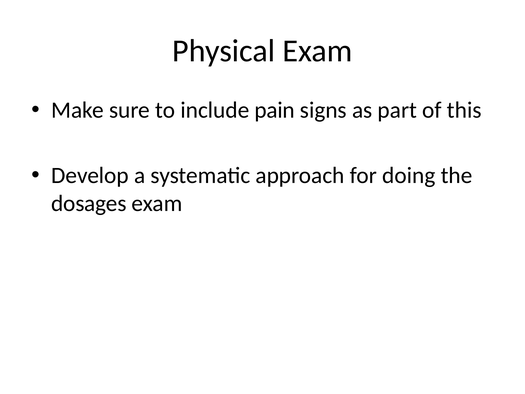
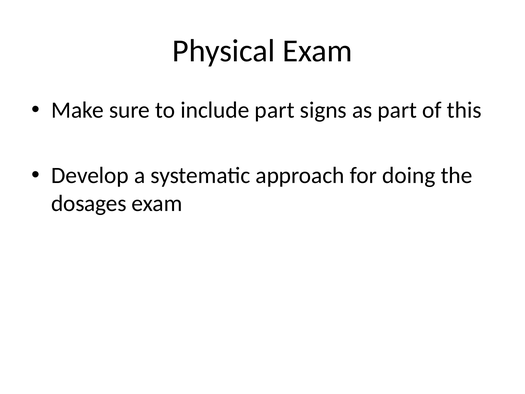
include pain: pain -> part
